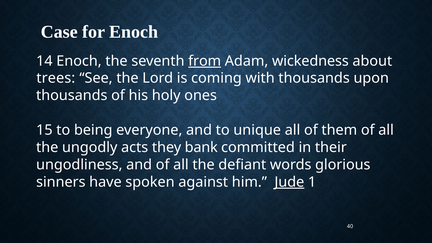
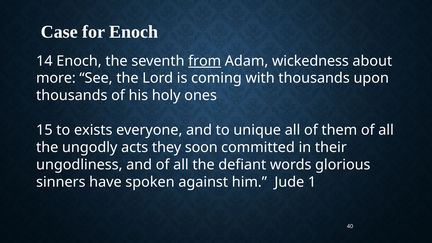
trees: trees -> more
being: being -> exists
bank: bank -> soon
Jude underline: present -> none
